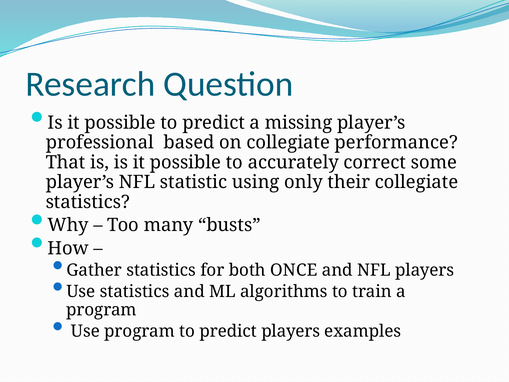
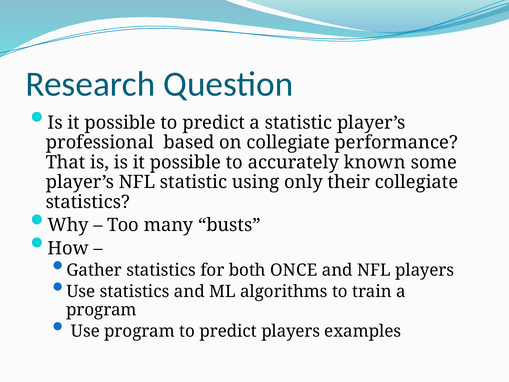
a missing: missing -> statistic
correct: correct -> known
